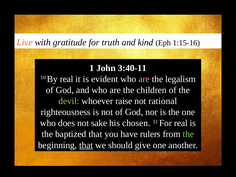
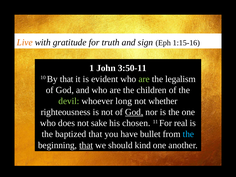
kind: kind -> sign
3:40-11: 3:40-11 -> 3:50-11
By real: real -> that
are at (144, 79) colour: pink -> light green
raise: raise -> long
rational: rational -> whether
God at (134, 112) underline: none -> present
rulers: rulers -> bullet
the at (188, 134) colour: light green -> light blue
give: give -> kind
